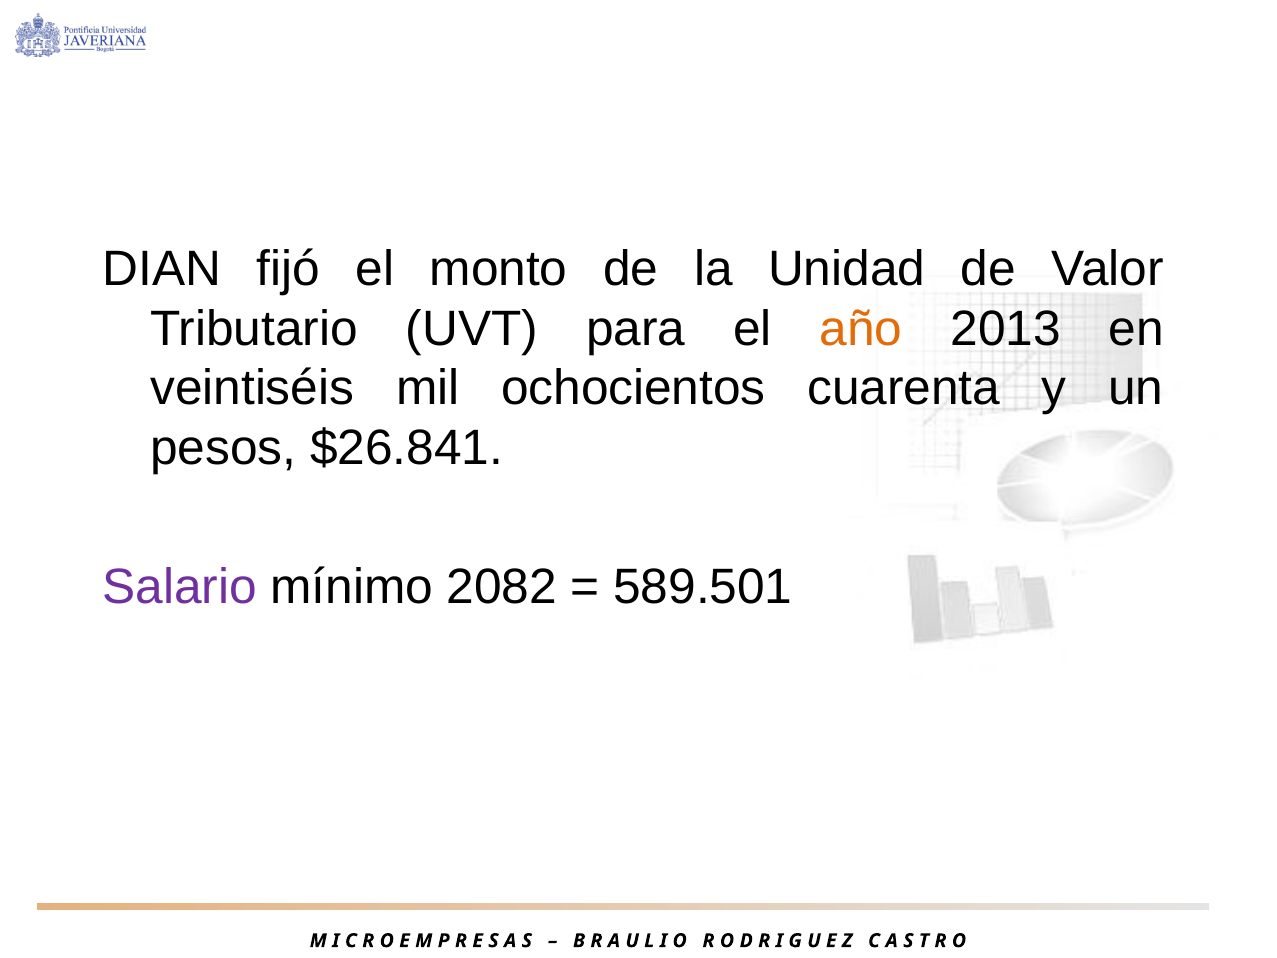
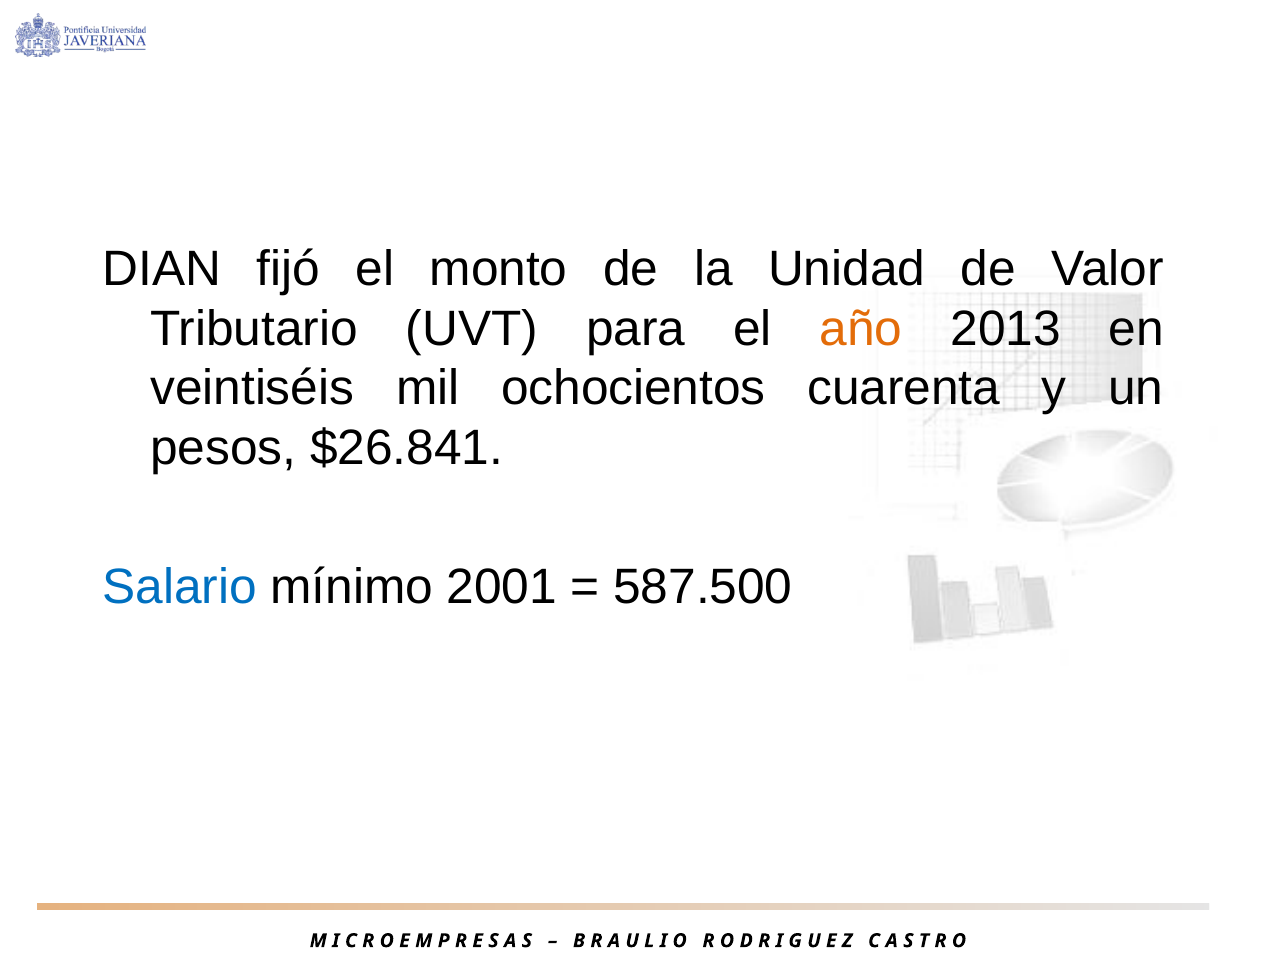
Salario colour: purple -> blue
2082: 2082 -> 2001
589.501: 589.501 -> 587.500
